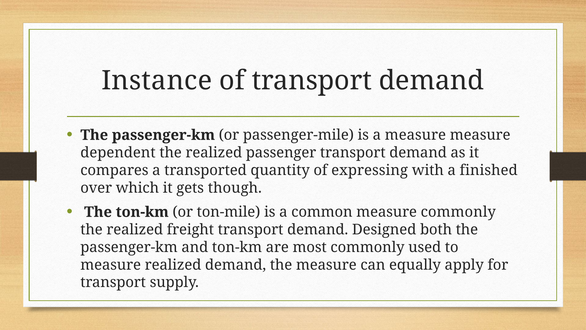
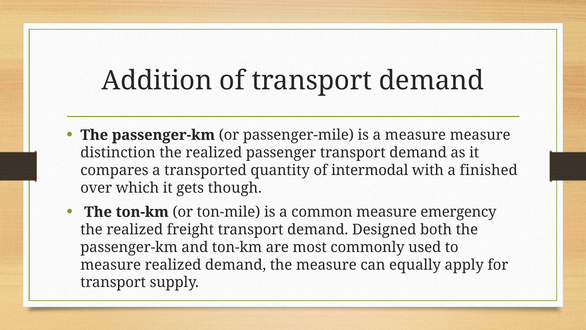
Instance: Instance -> Addition
dependent: dependent -> distinction
expressing: expressing -> intermodal
measure commonly: commonly -> emergency
